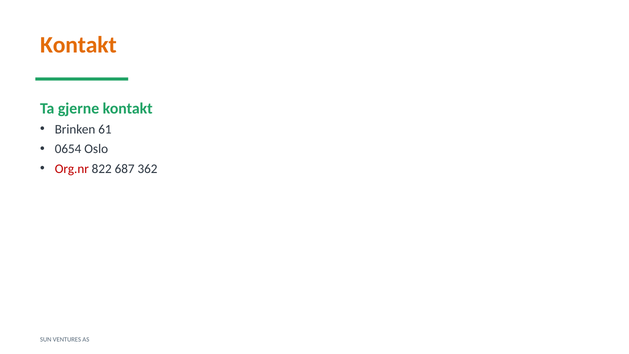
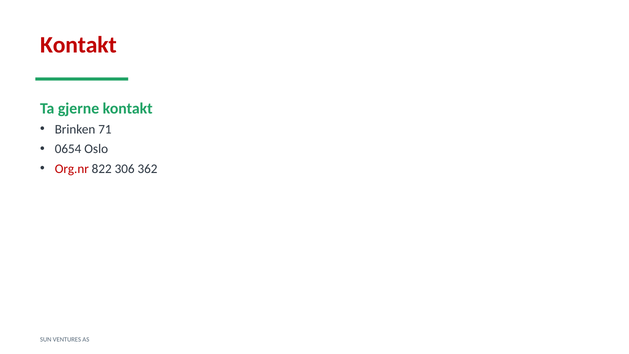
Kontakt at (78, 45) colour: orange -> red
61: 61 -> 71
687: 687 -> 306
